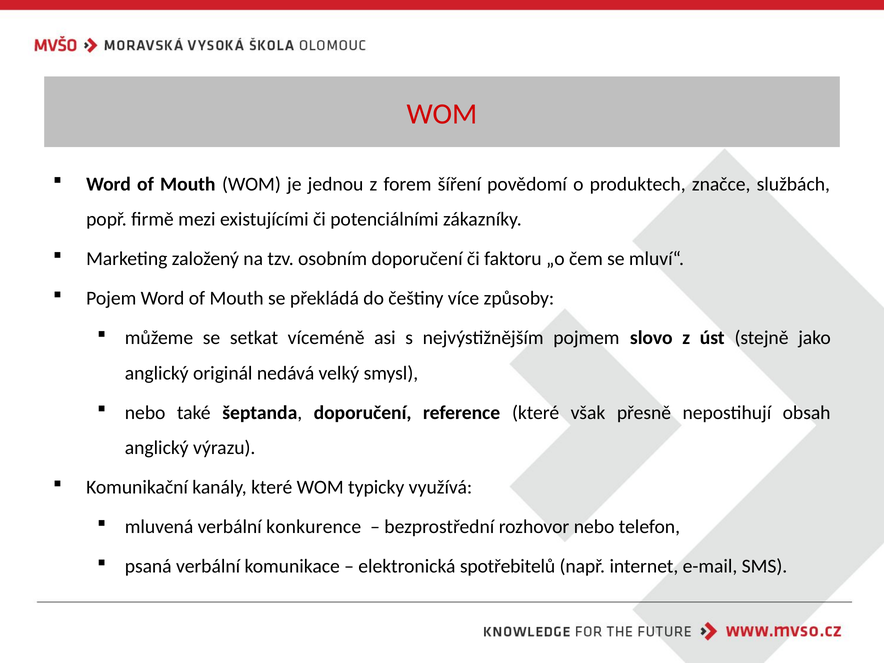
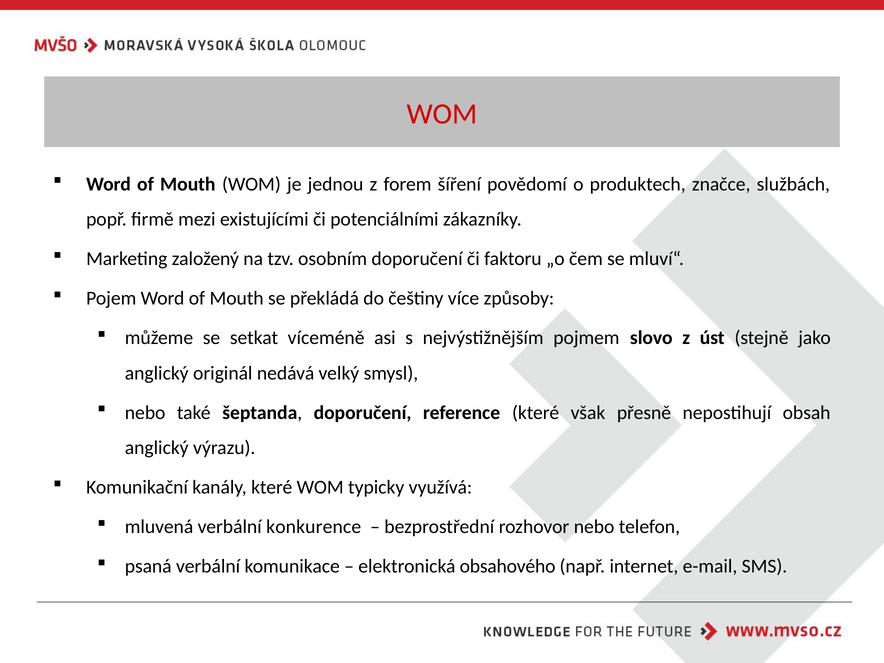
spotřebitelů: spotřebitelů -> obsahového
